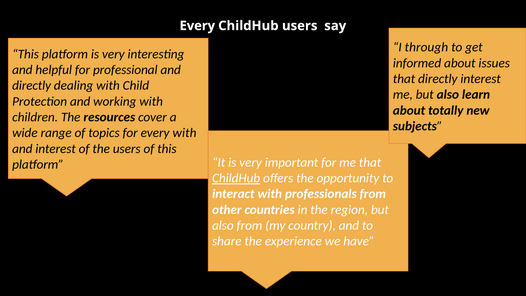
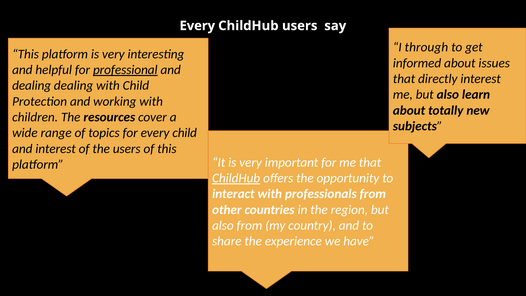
professional underline: none -> present
directly at (32, 86): directly -> dealing
every with: with -> child
